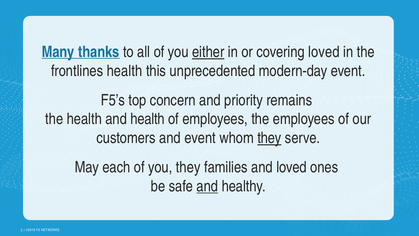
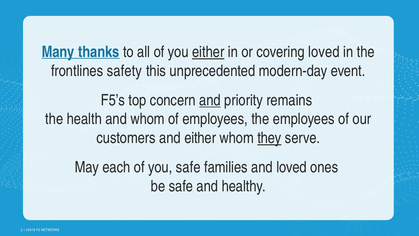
frontlines health: health -> safety
and at (210, 100) underline: none -> present
and health: health -> whom
and event: event -> either
you they: they -> safe
and at (207, 186) underline: present -> none
